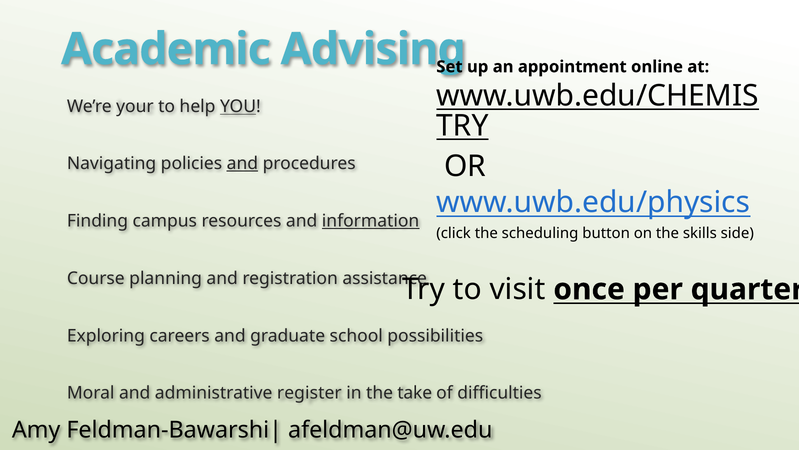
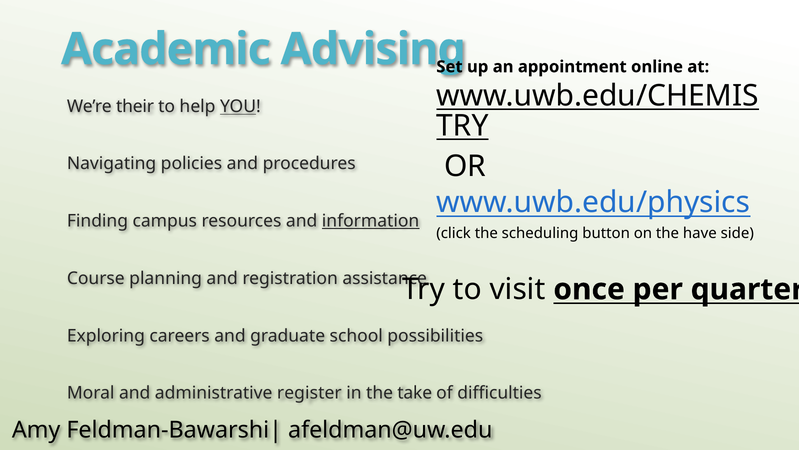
your: your -> their
and at (242, 163) underline: present -> none
skills: skills -> have
